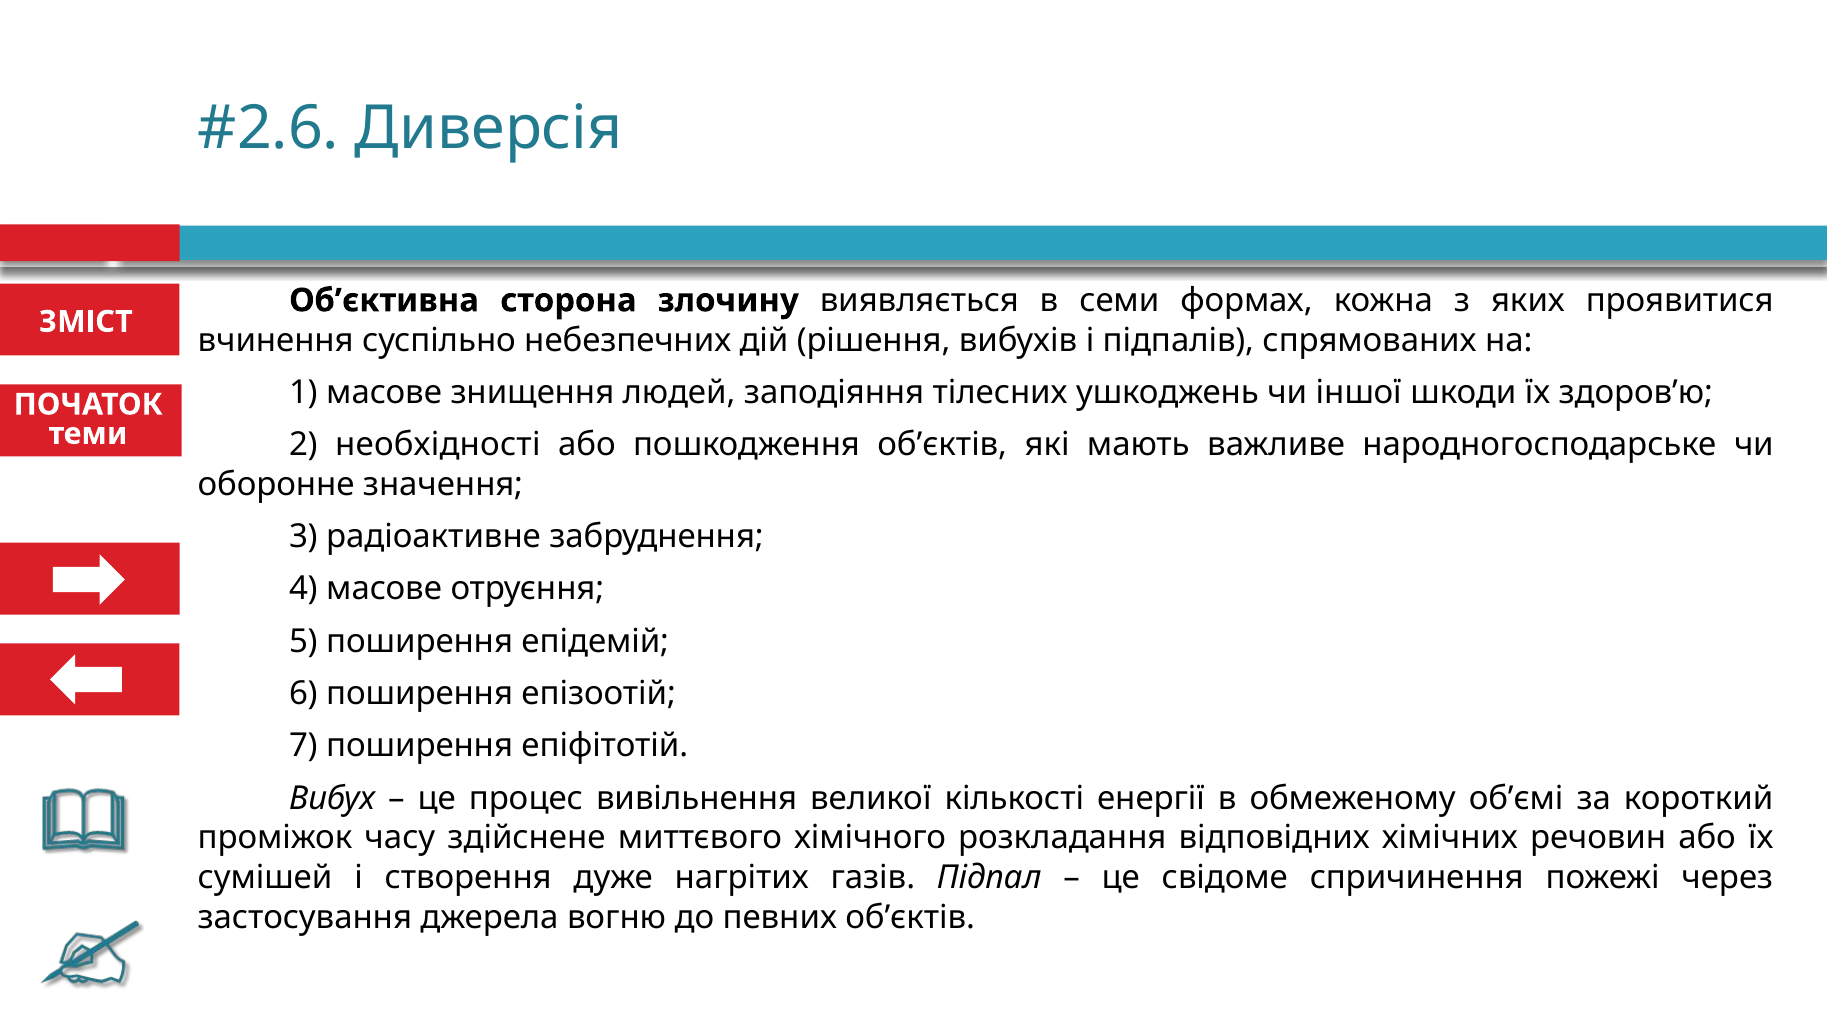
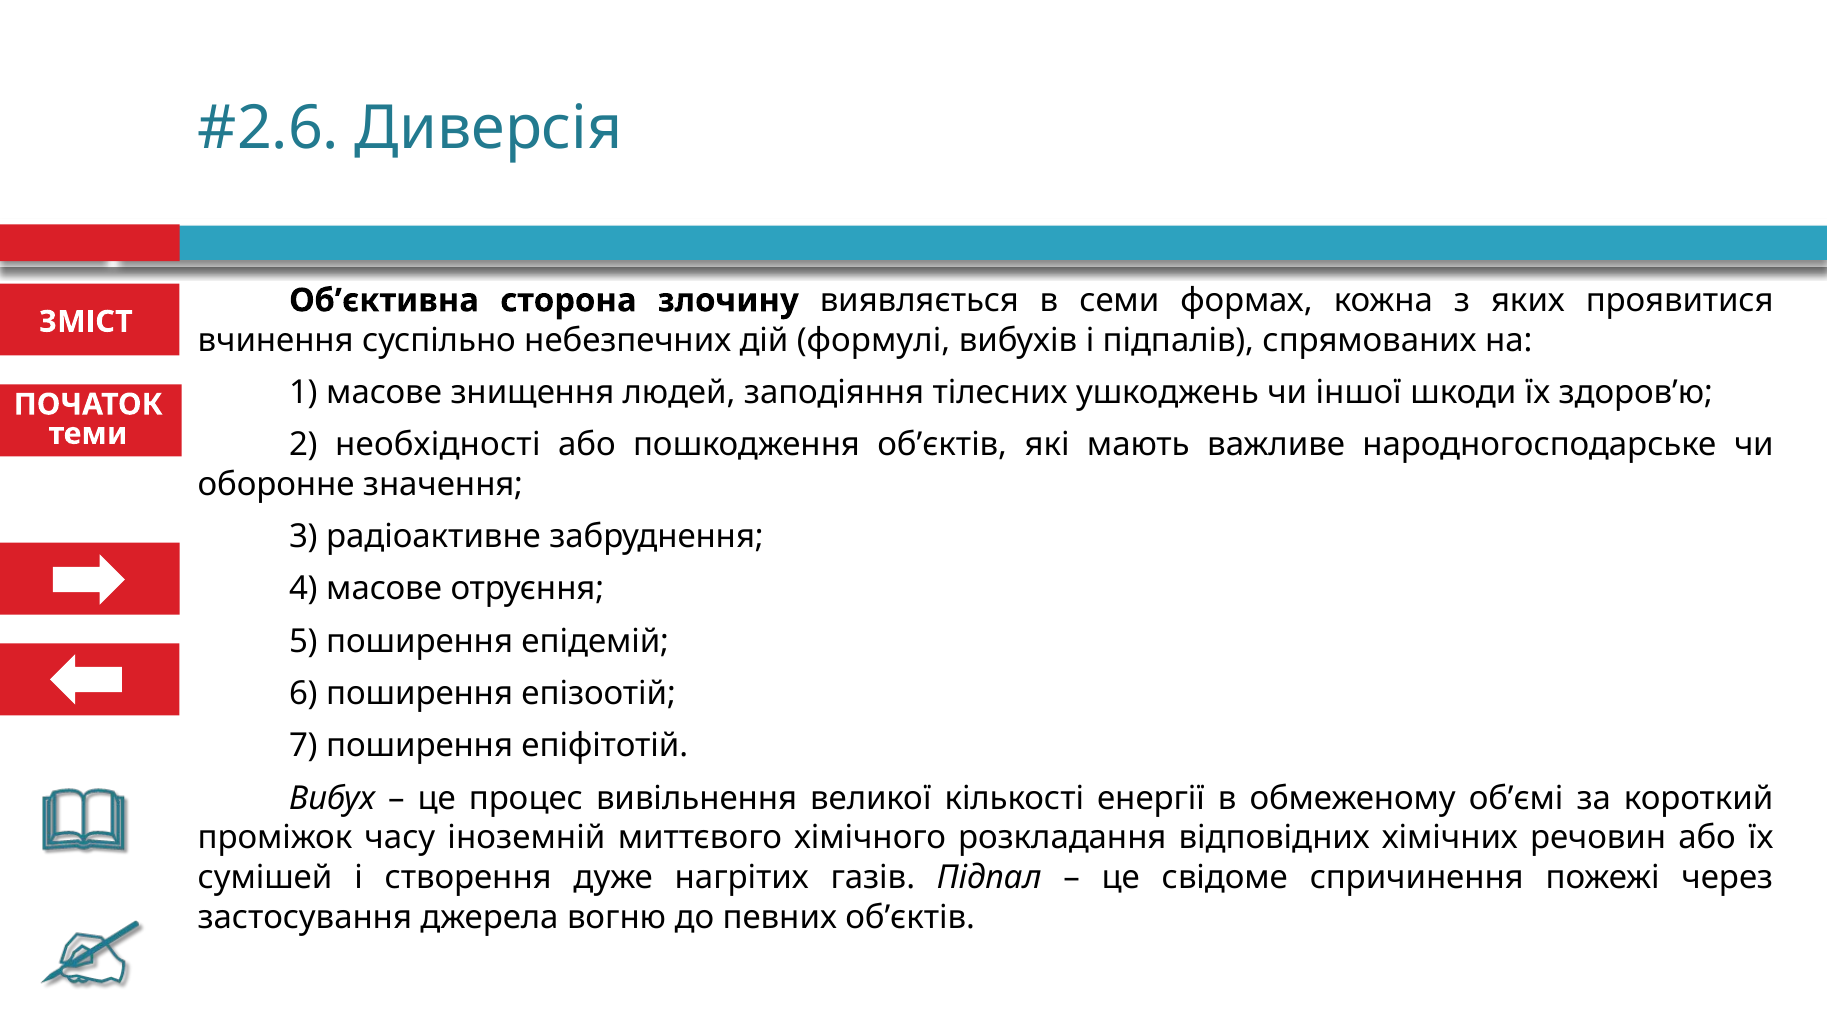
рішення: рішення -> формулі
здійснене: здійснене -> іноземній
